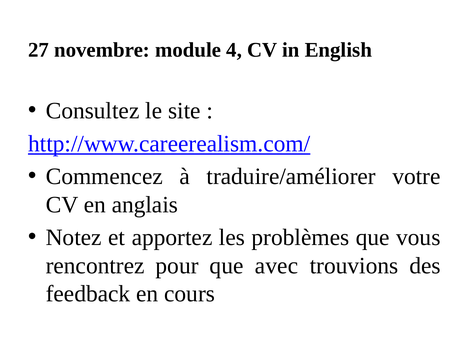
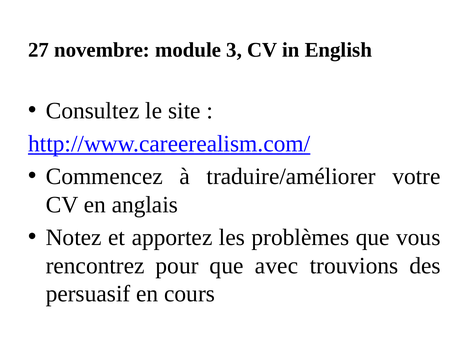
4: 4 -> 3
feedback: feedback -> persuasif
